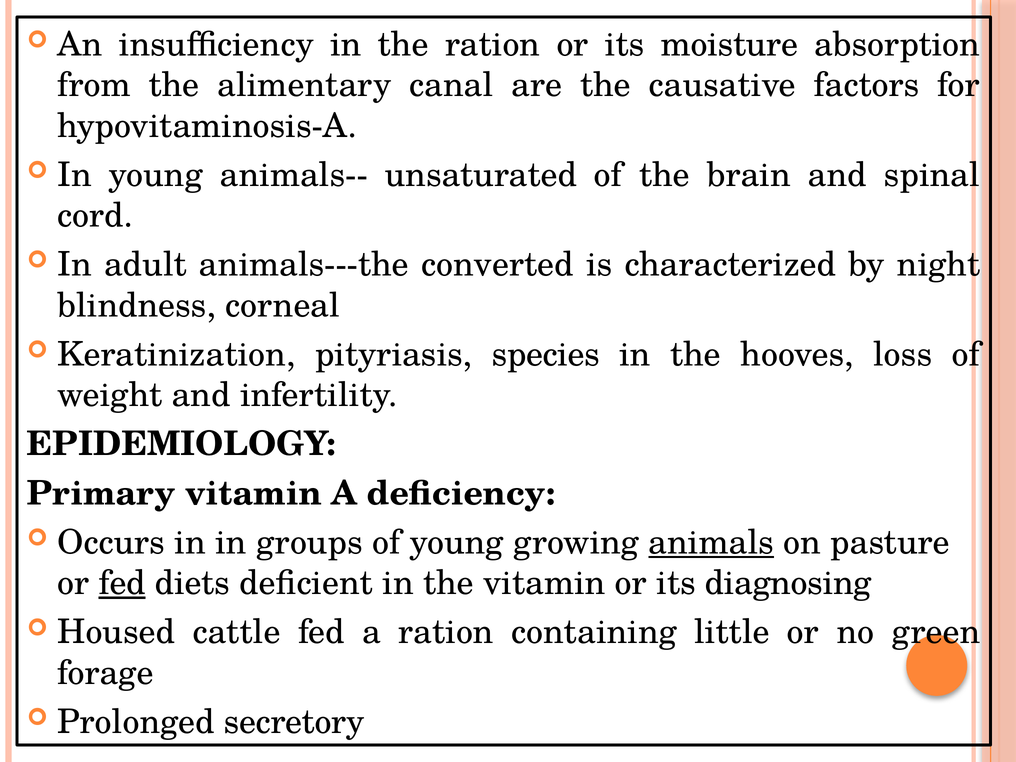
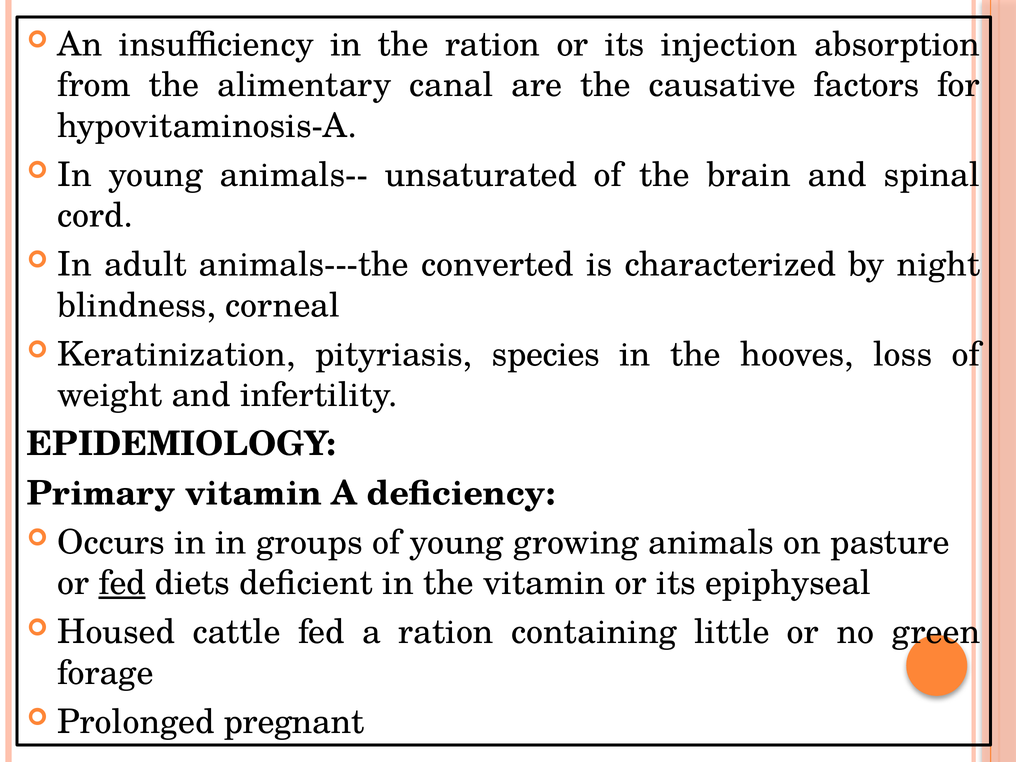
moisture: moisture -> injection
animals underline: present -> none
diagnosing: diagnosing -> epiphyseal
secretory: secretory -> pregnant
